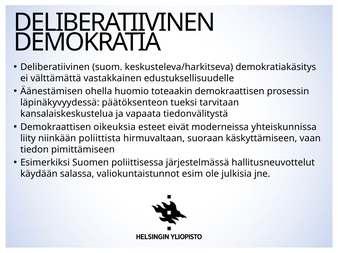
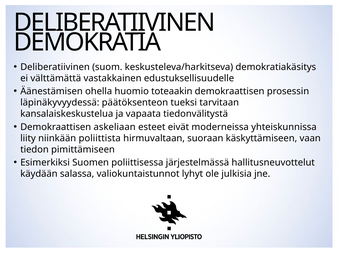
oikeuksia: oikeuksia -> askeliaan
esim: esim -> lyhyt
